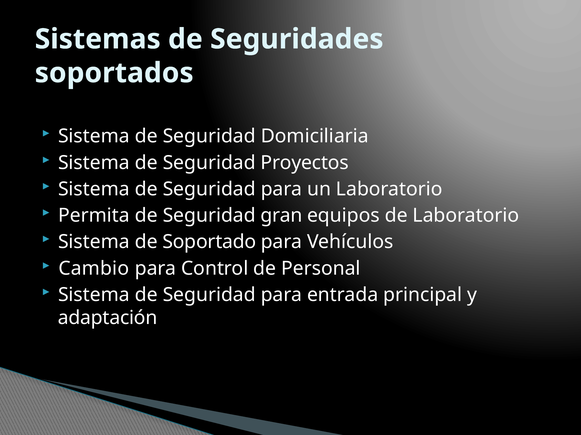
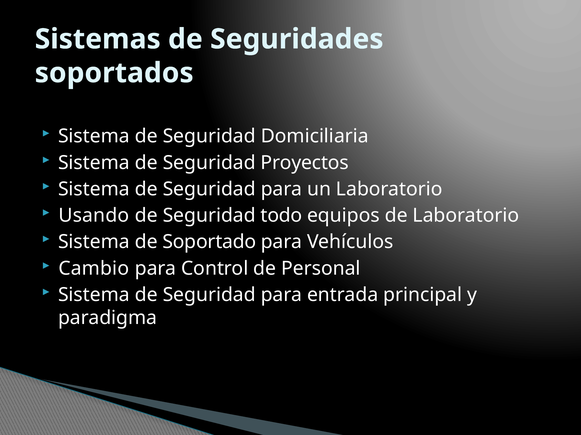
Permita: Permita -> Usando
gran: gran -> todo
adaptación: adaptación -> paradigma
